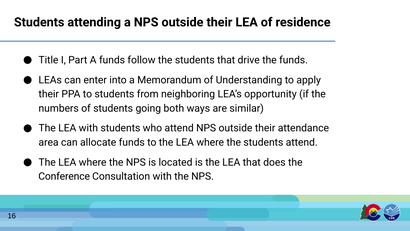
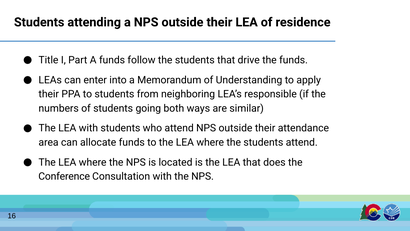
opportunity: opportunity -> responsible
